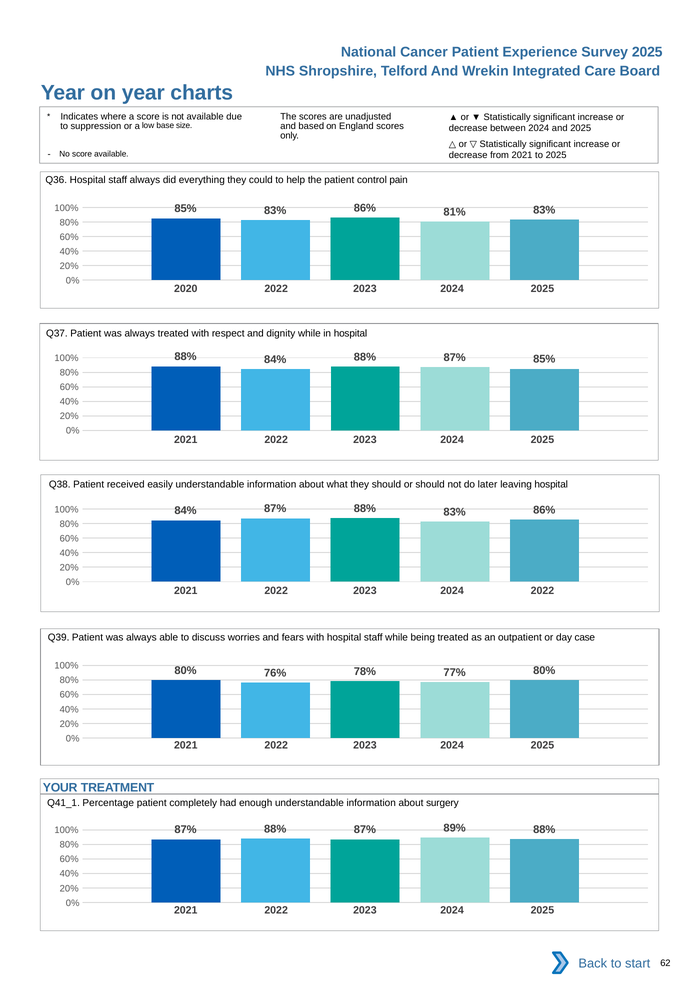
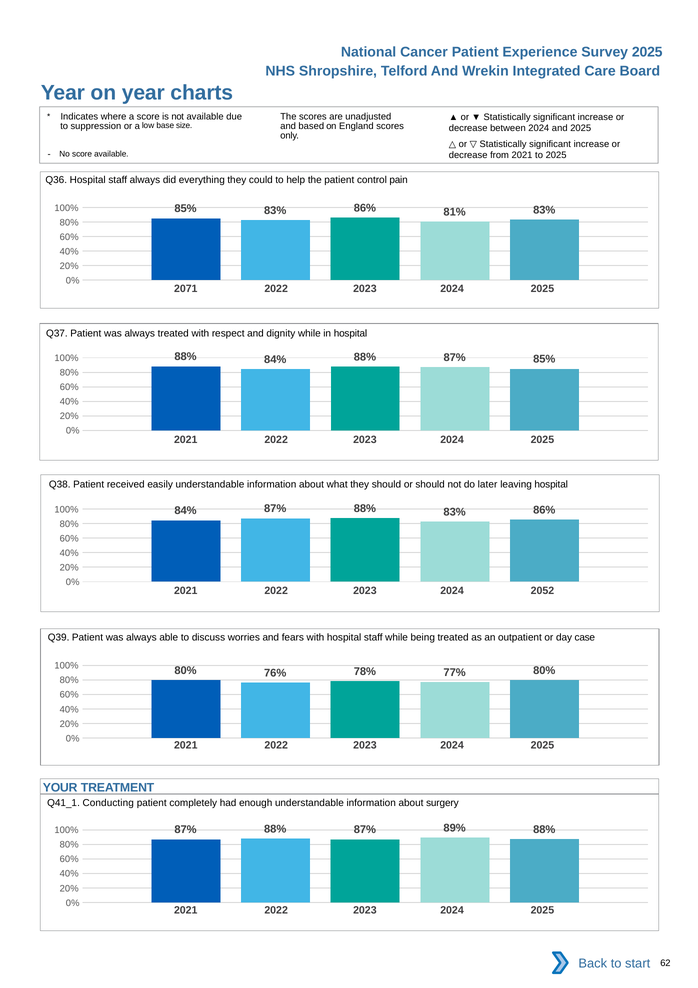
2020: 2020 -> 2071
2024 2022: 2022 -> 2052
Percentage: Percentage -> Conducting
